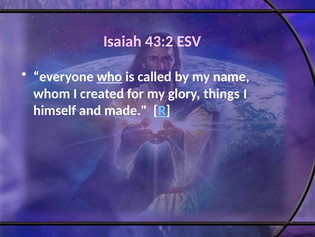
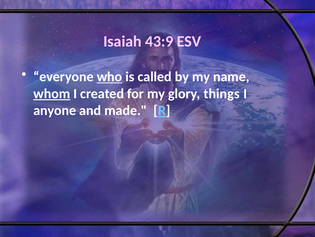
43:2: 43:2 -> 43:9
whom underline: none -> present
himself: himself -> anyone
